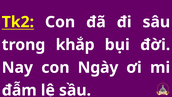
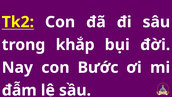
Ngày: Ngày -> Bước
